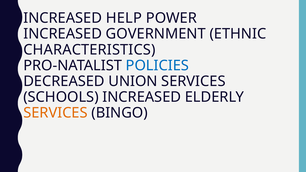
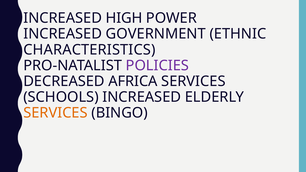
HELP: HELP -> HIGH
POLICIES colour: blue -> purple
UNION: UNION -> AFRICA
